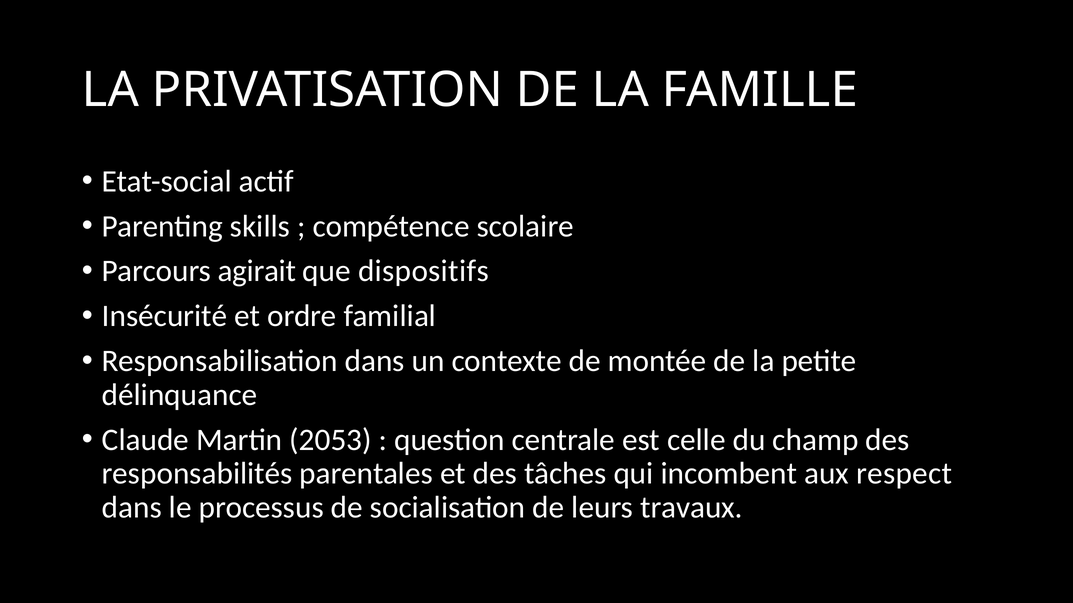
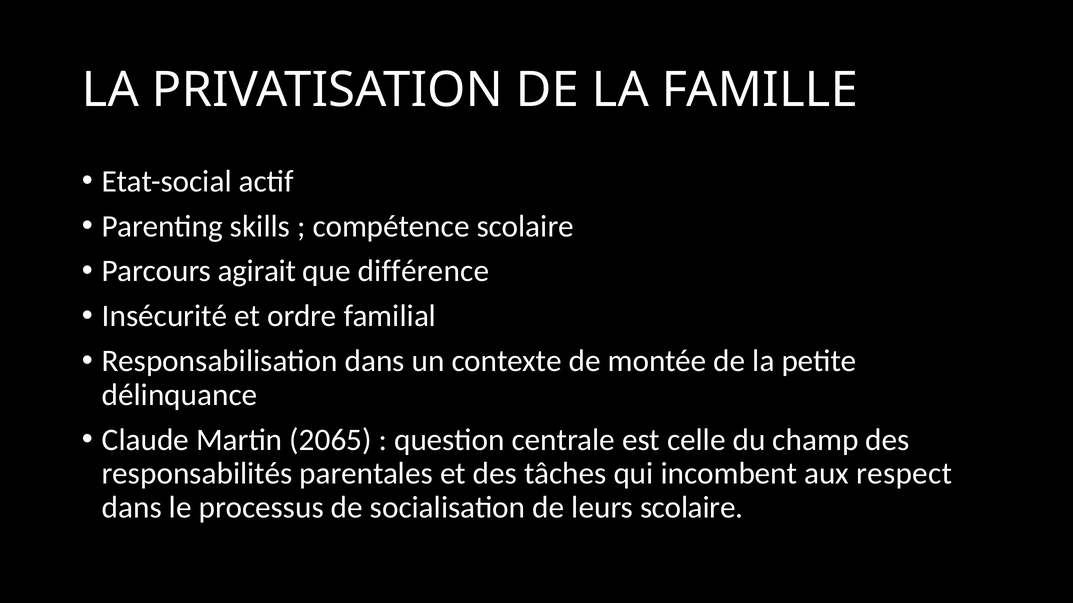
dispositifs: dispositifs -> différence
2053: 2053 -> 2065
leurs travaux: travaux -> scolaire
